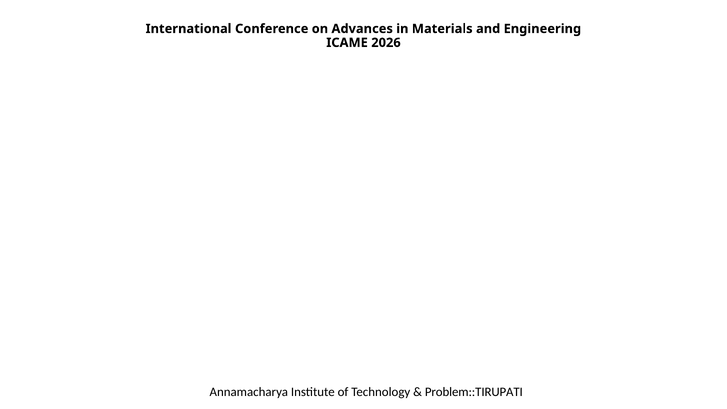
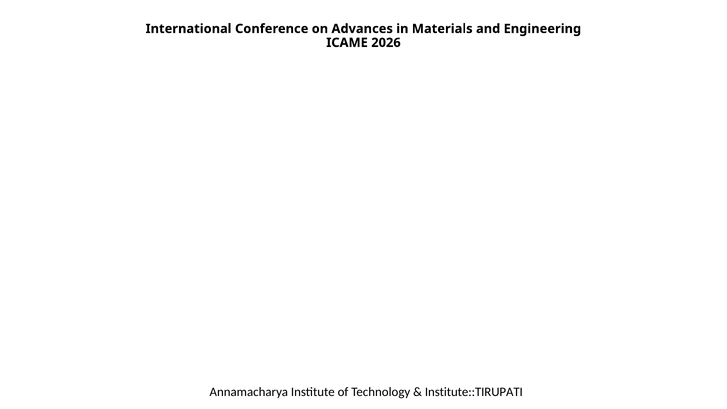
Problem::TIRUPATI: Problem::TIRUPATI -> Institute::TIRUPATI
